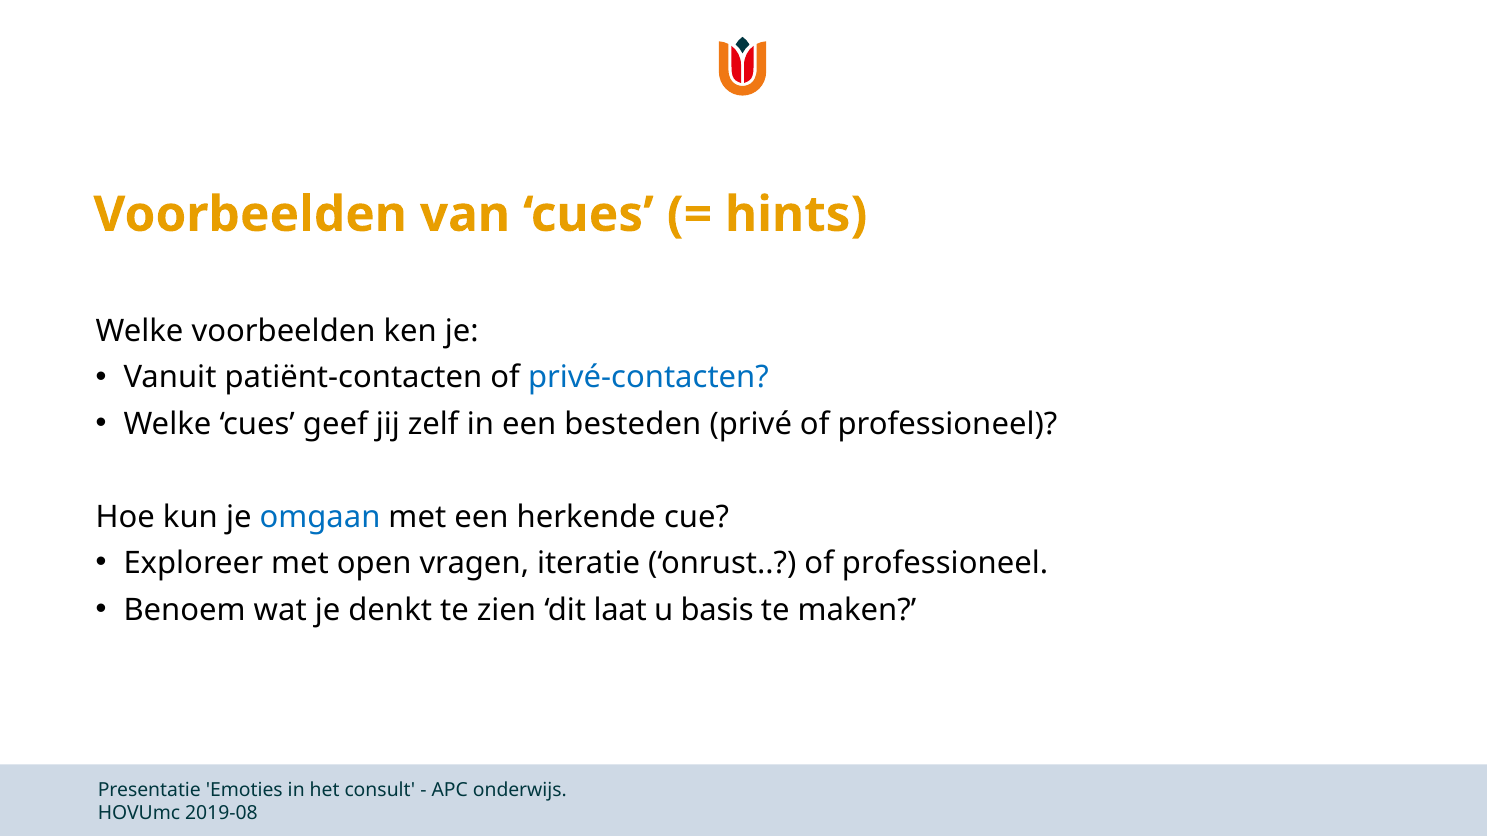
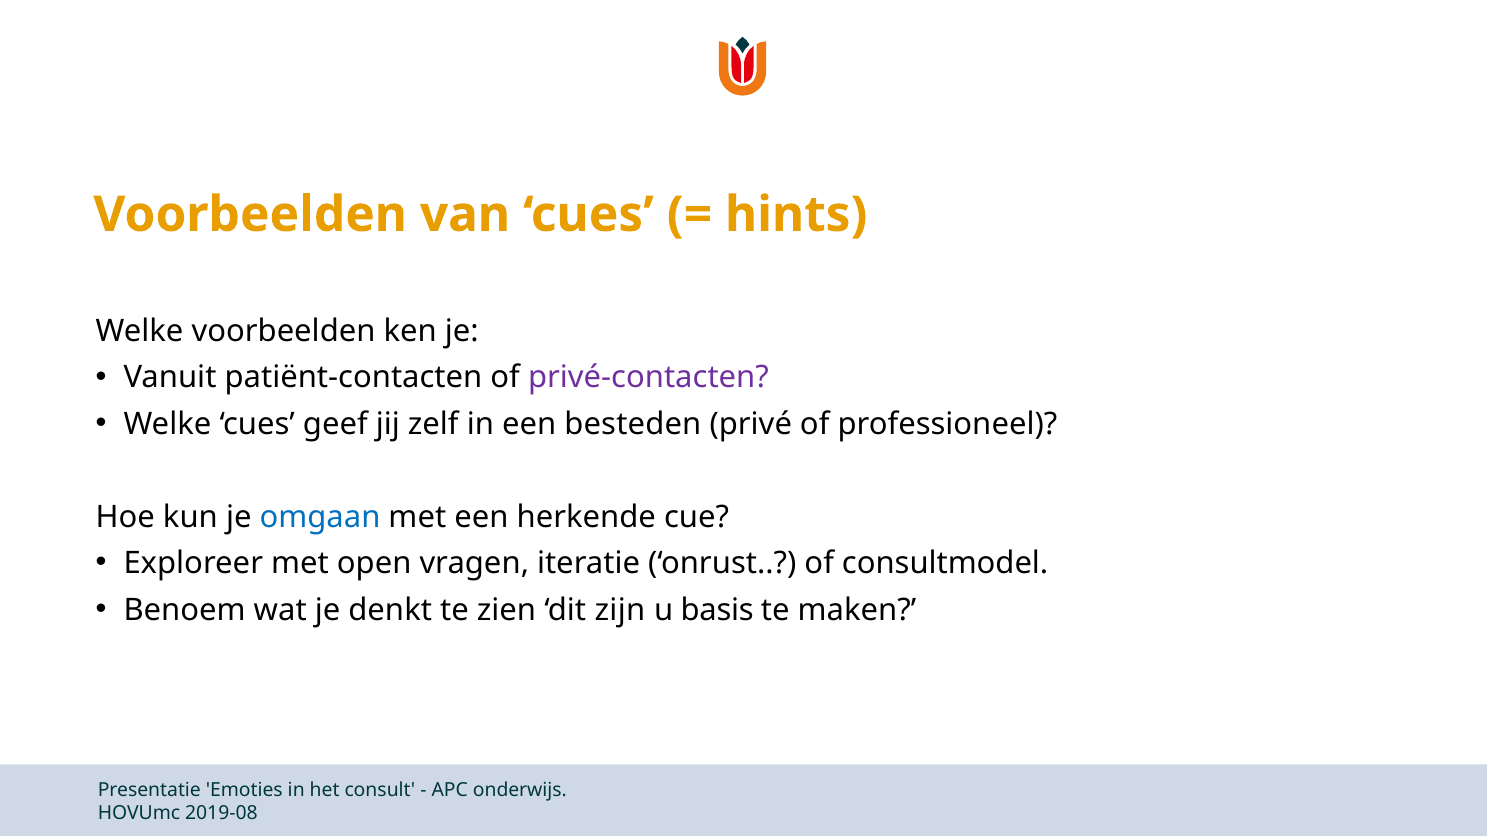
privé-contacten colour: blue -> purple
onrust of professioneel: professioneel -> consultmodel
laat: laat -> zijn
